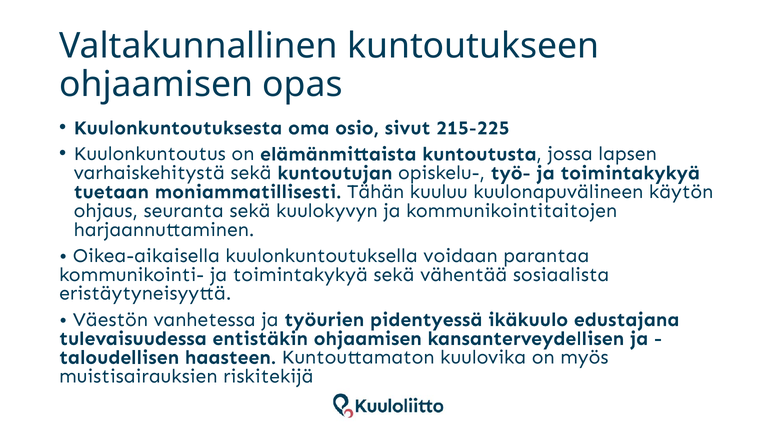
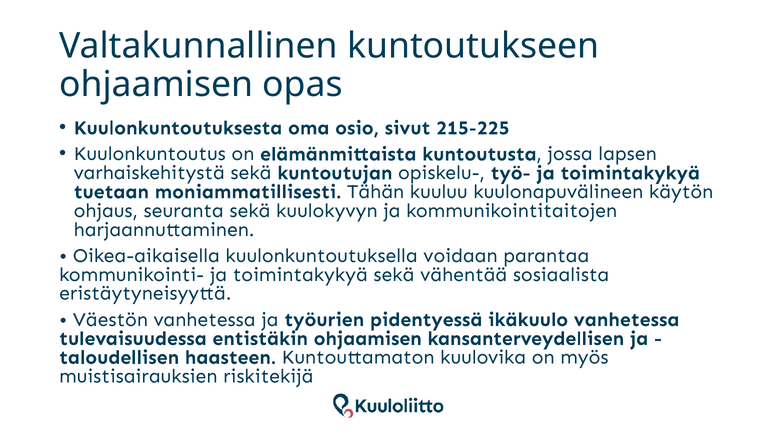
ikäkuulo edustajana: edustajana -> vanhetessa
